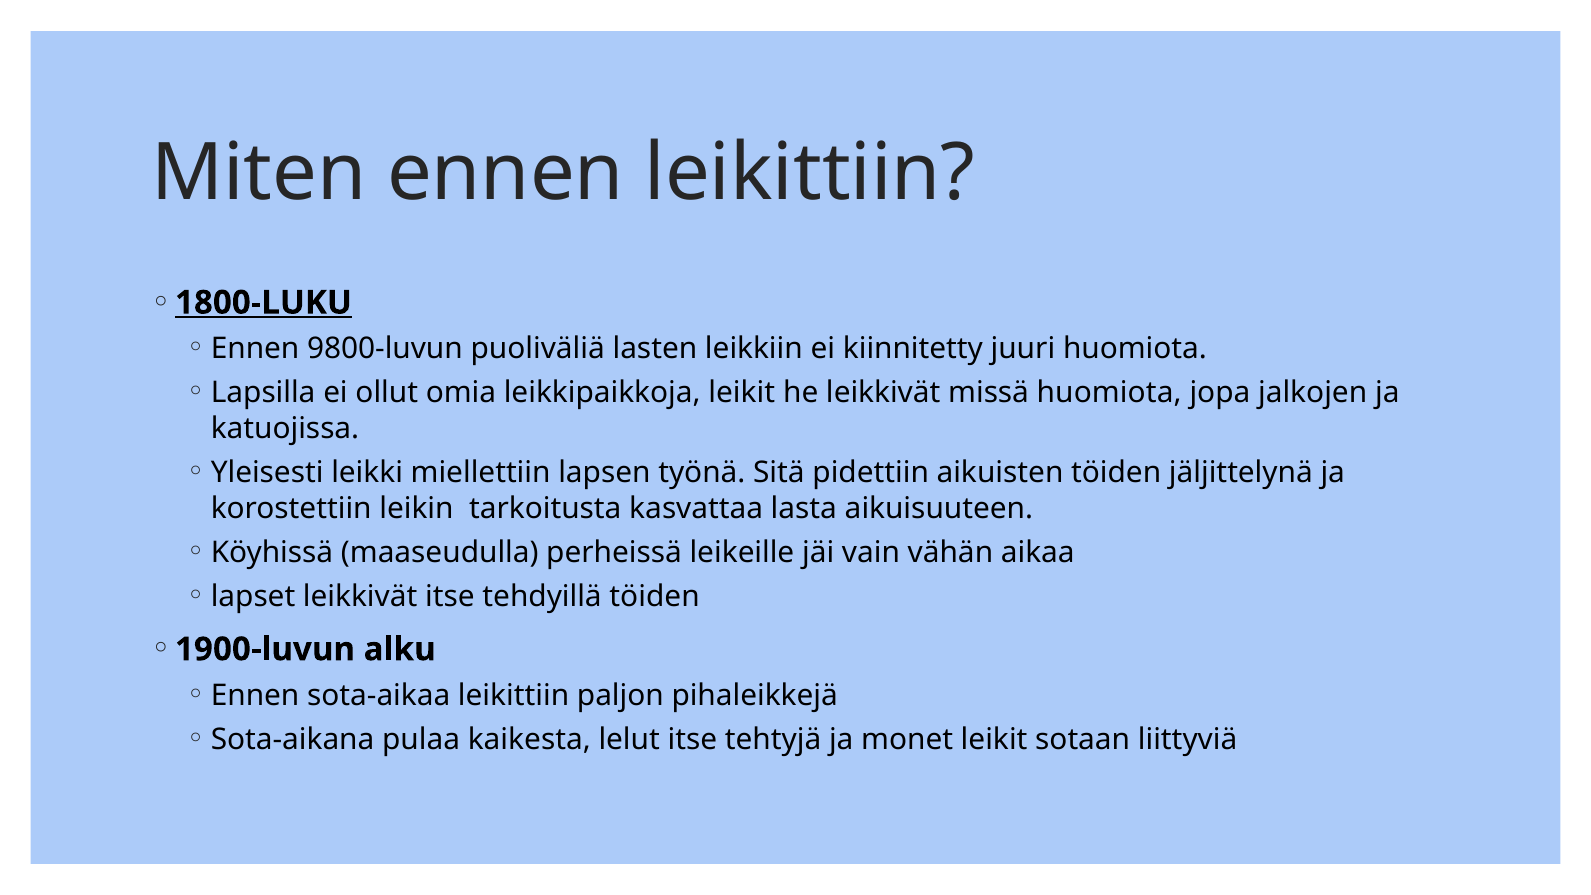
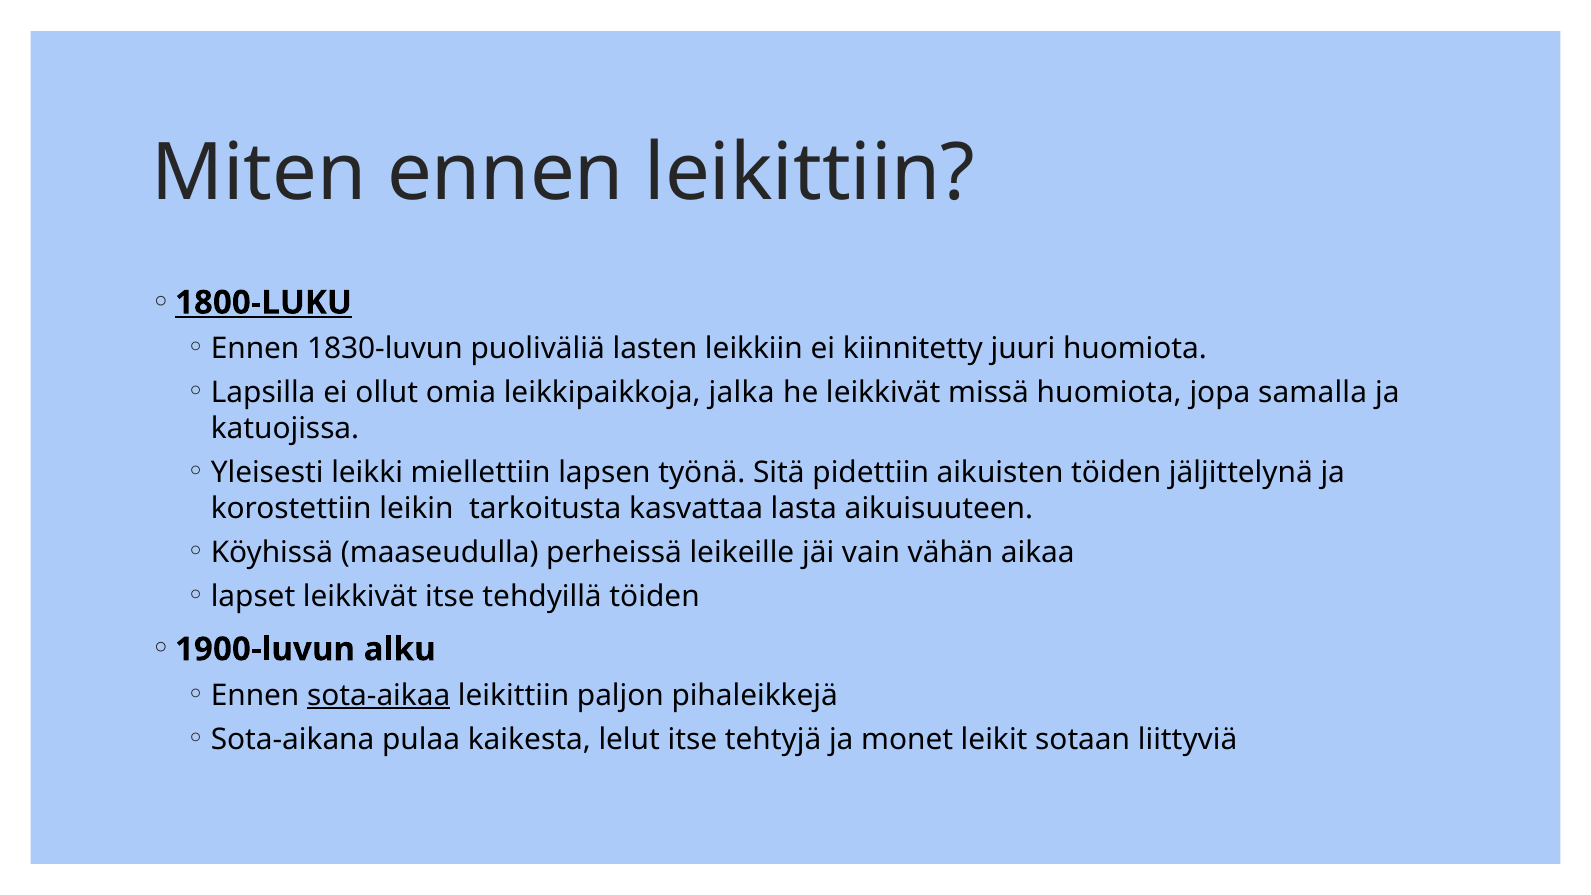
9800-luvun: 9800-luvun -> 1830-luvun
leikkipaikkoja leikit: leikit -> jalka
jalkojen: jalkojen -> samalla
sota-aikaa underline: none -> present
